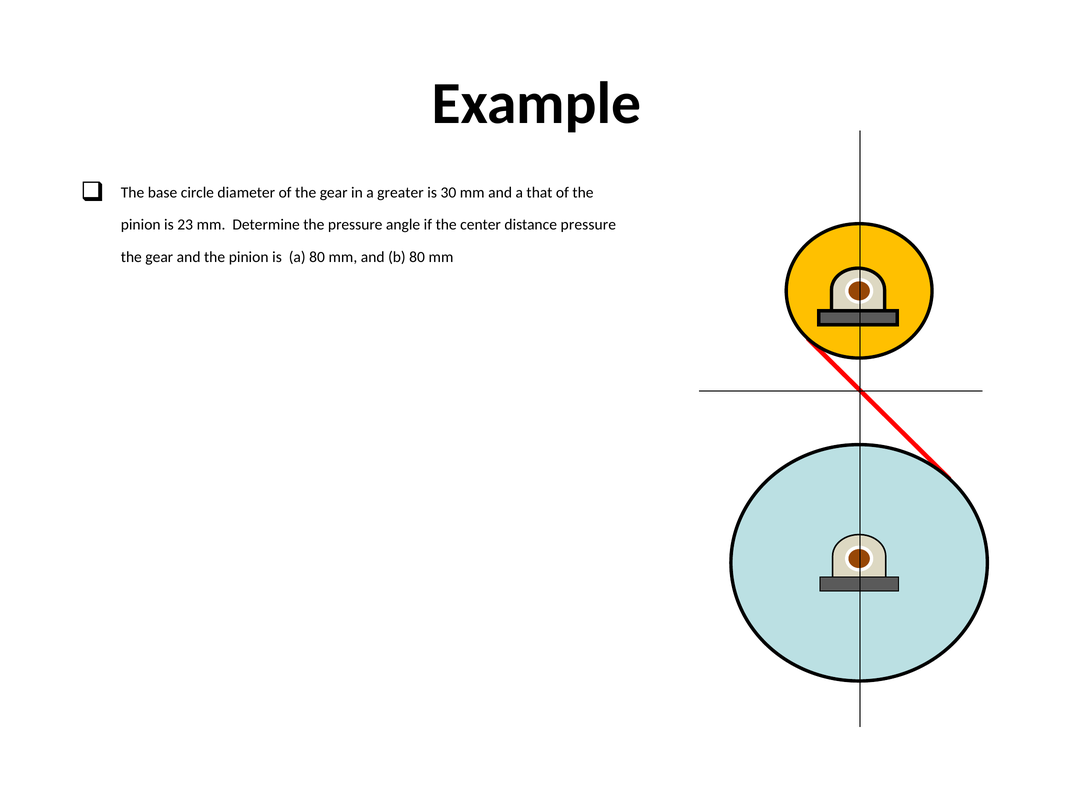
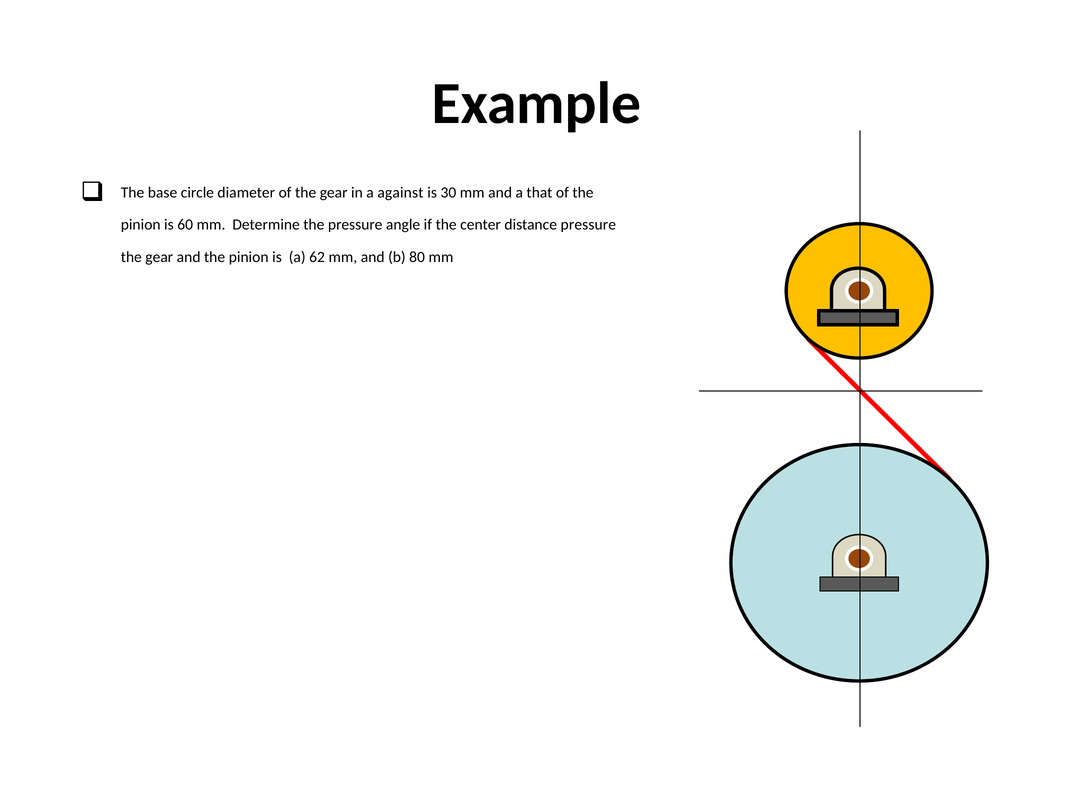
greater: greater -> against
23: 23 -> 60
a 80: 80 -> 62
